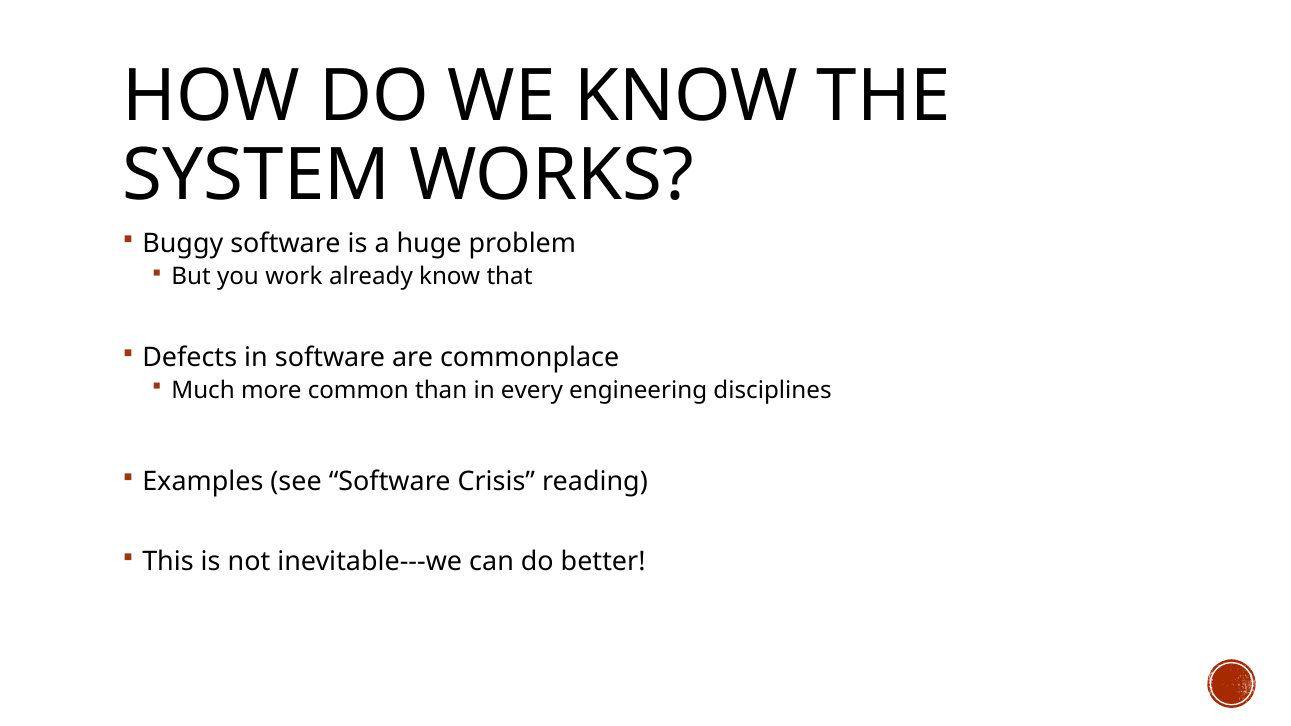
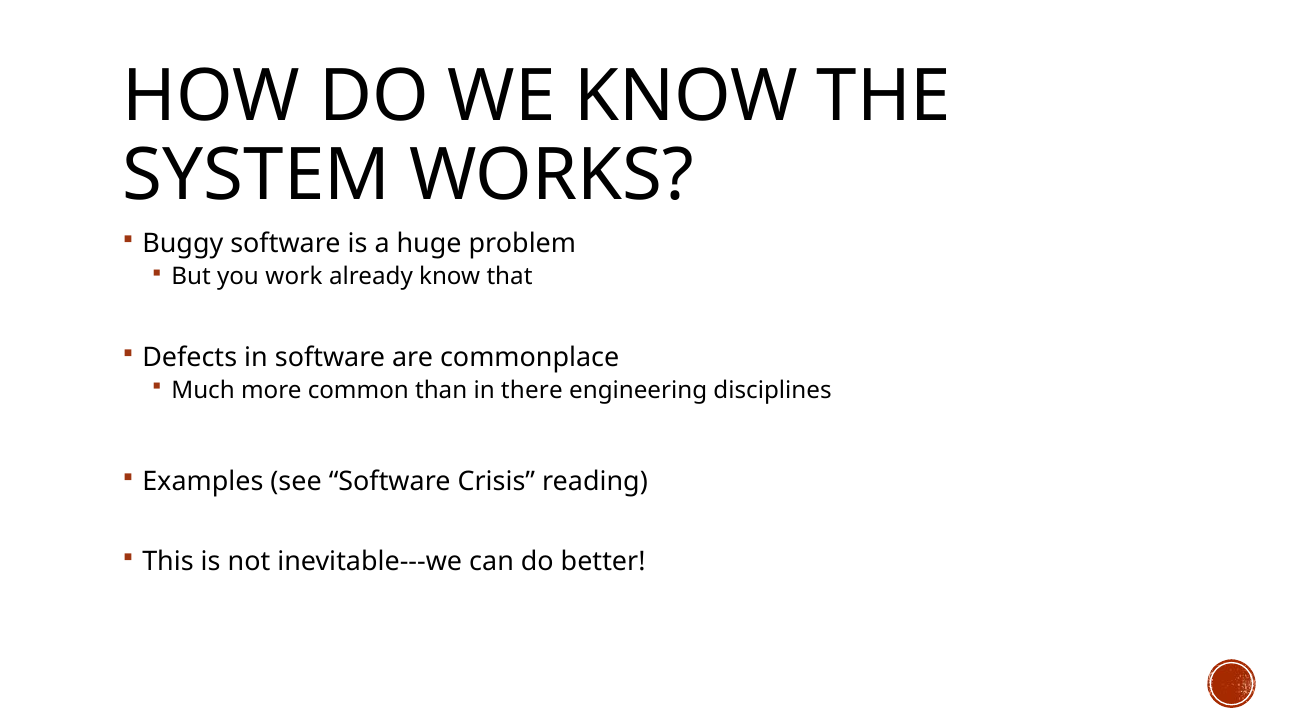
every: every -> there
